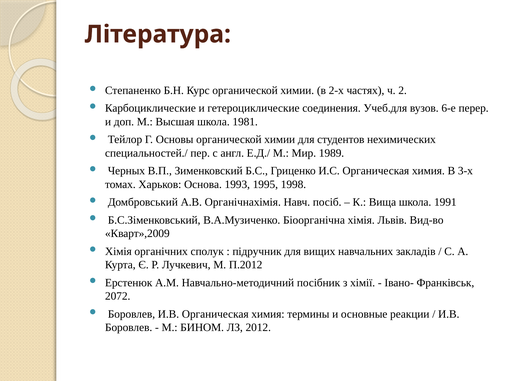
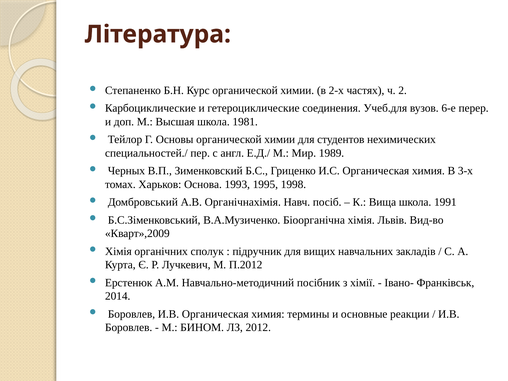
2072: 2072 -> 2014
